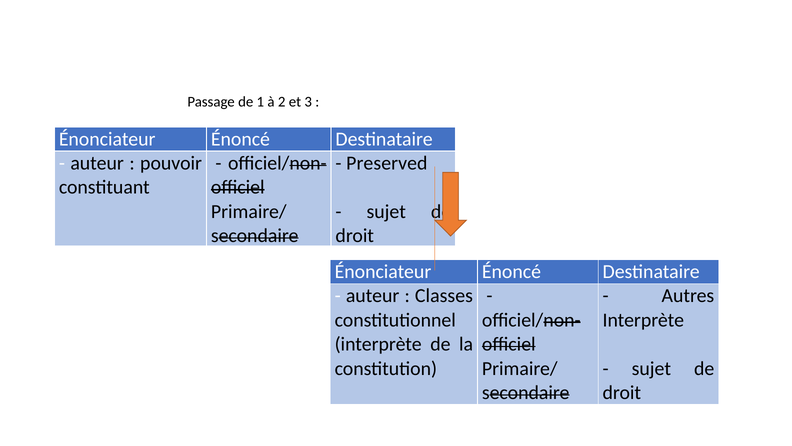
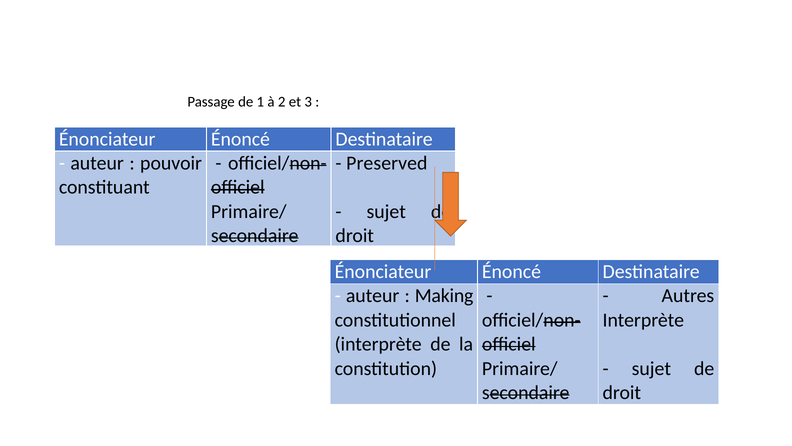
Classes: Classes -> Making
